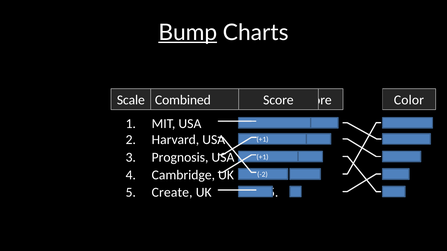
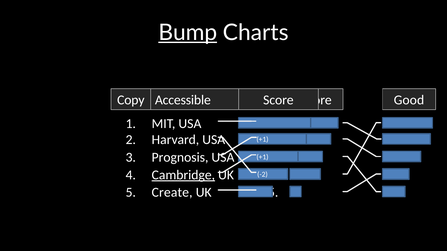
Scale: Scale -> Copy
Combined: Combined -> Accessible
Color: Color -> Good
Cambridge underline: none -> present
